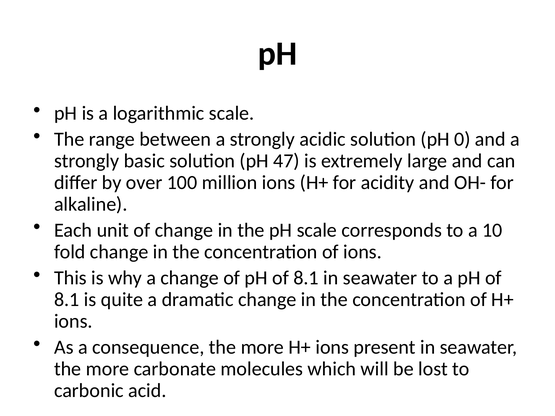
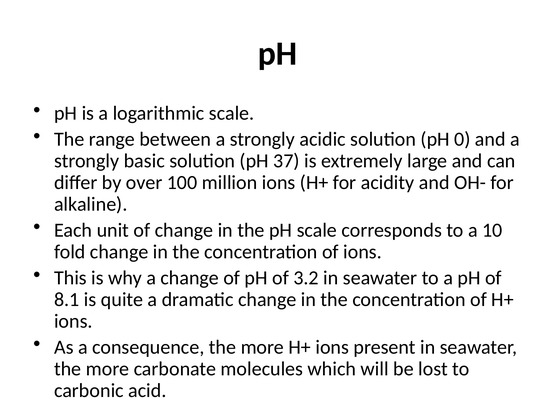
47: 47 -> 37
of pH of 8.1: 8.1 -> 3.2
